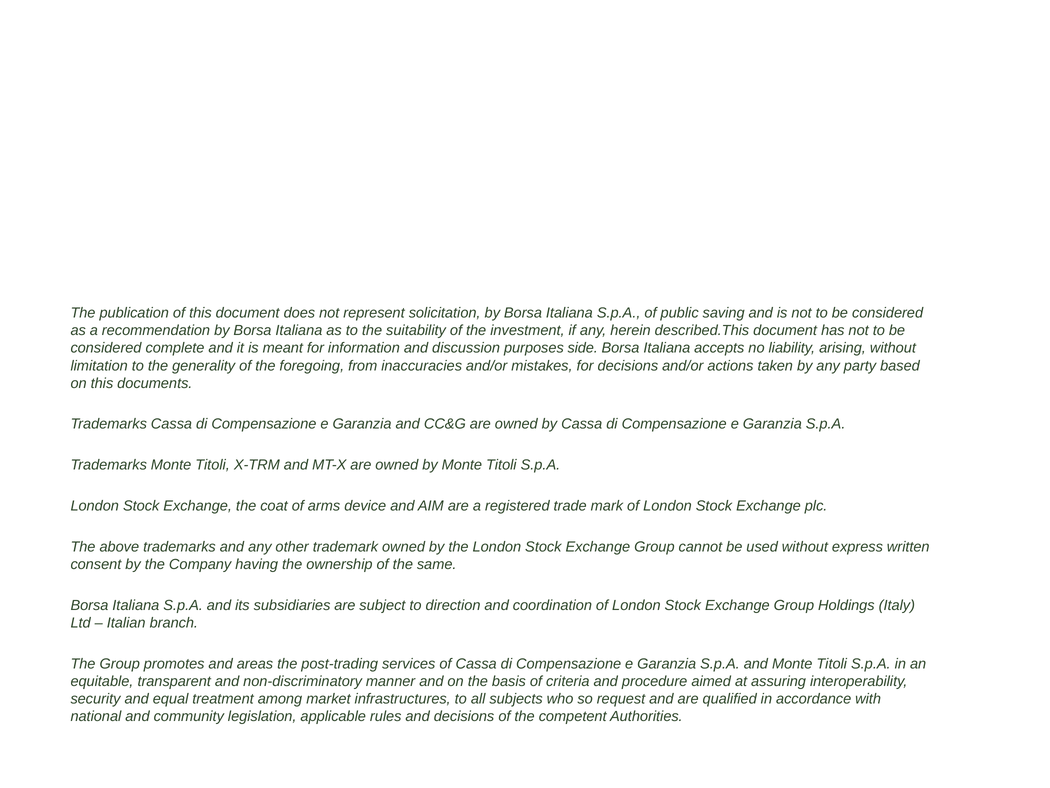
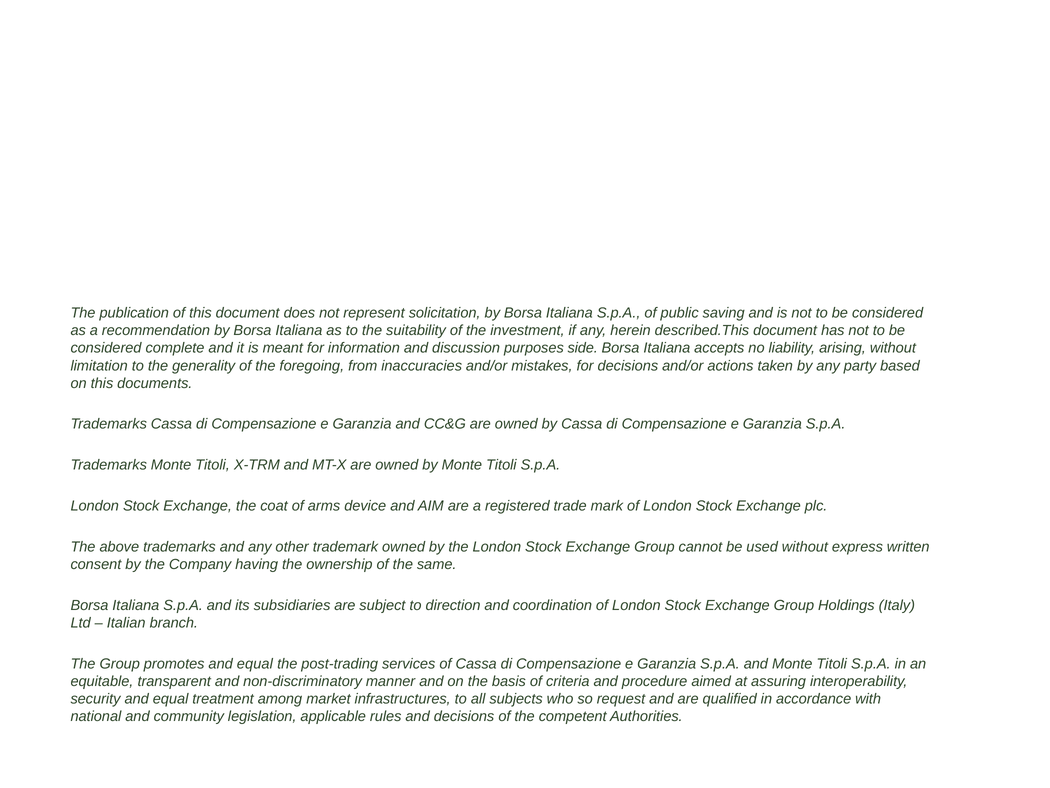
promotes and areas: areas -> equal
